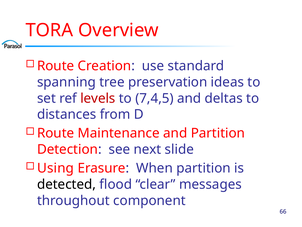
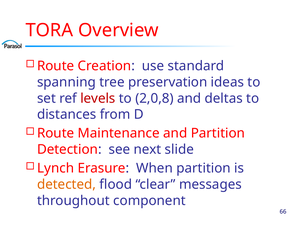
7,4,5: 7,4,5 -> 2,0,8
Using: Using -> Lynch
detected colour: black -> orange
